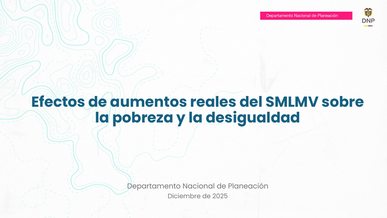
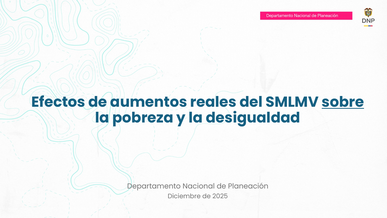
sobre underline: none -> present
